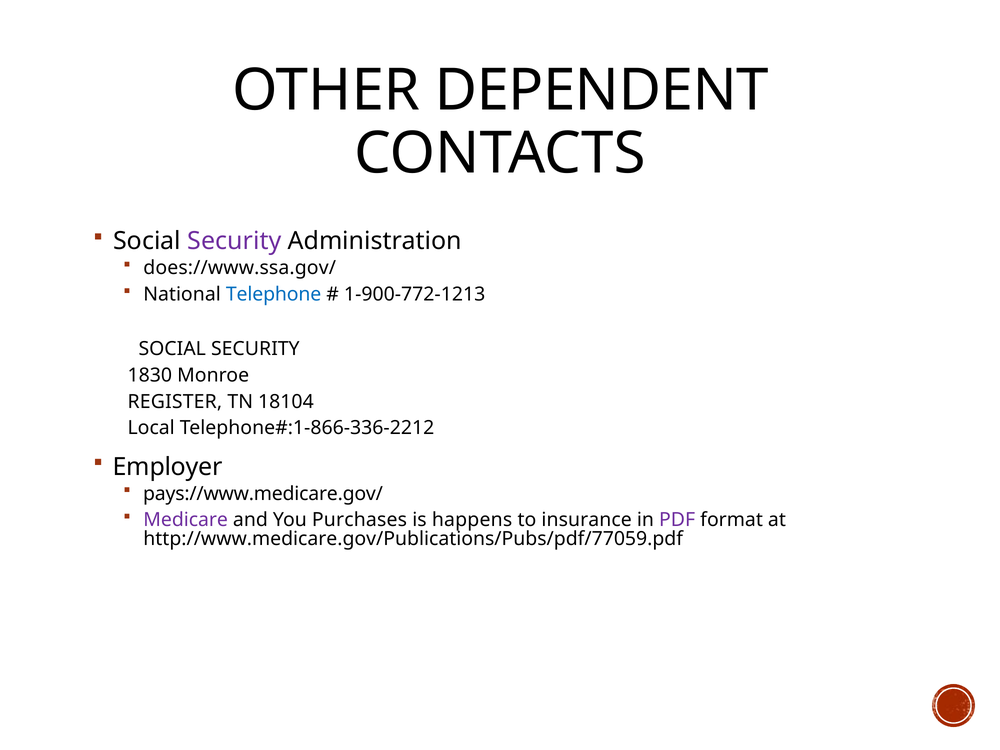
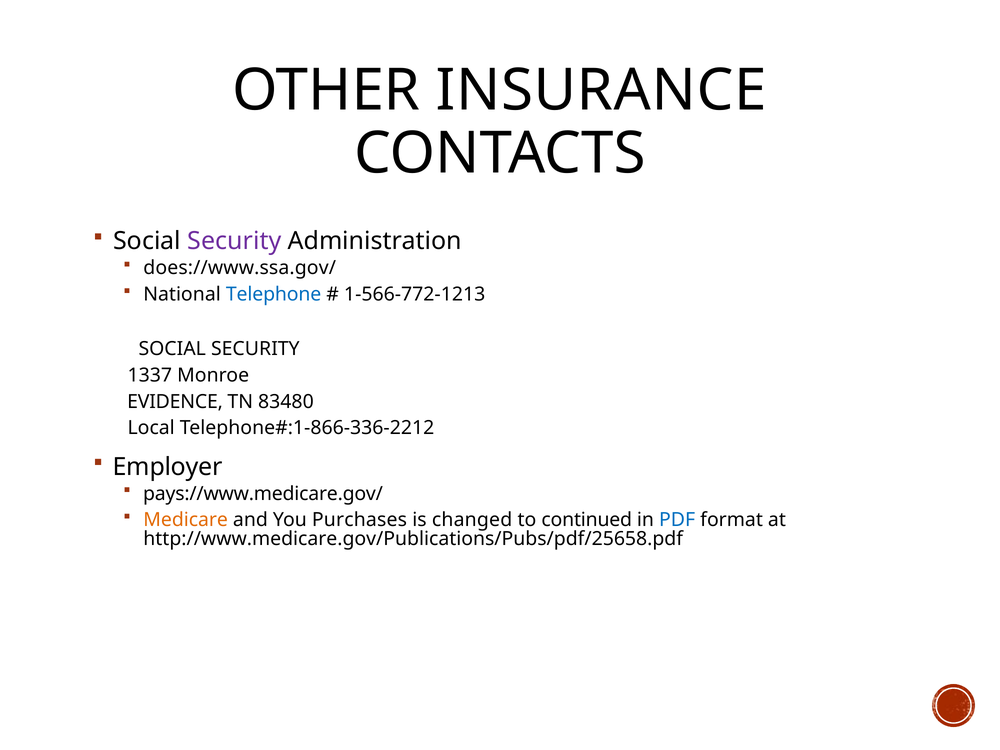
DEPENDENT: DEPENDENT -> INSURANCE
1-900-772-1213: 1-900-772-1213 -> 1-566-772-1213
1830: 1830 -> 1337
REGISTER: REGISTER -> EVIDENCE
18104: 18104 -> 83480
Medicare colour: purple -> orange
happens: happens -> changed
insurance: insurance -> continued
PDF colour: purple -> blue
http://www.medicare.gov/Publications/Pubs/pdf/77059.pdf: http://www.medicare.gov/Publications/Pubs/pdf/77059.pdf -> http://www.medicare.gov/Publications/Pubs/pdf/25658.pdf
